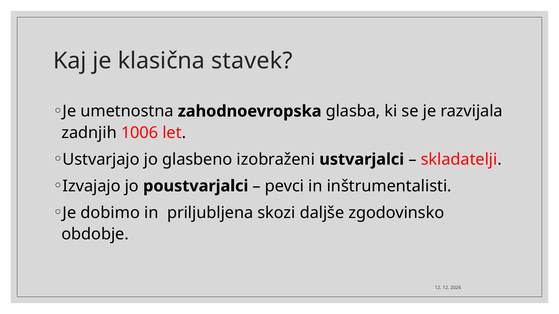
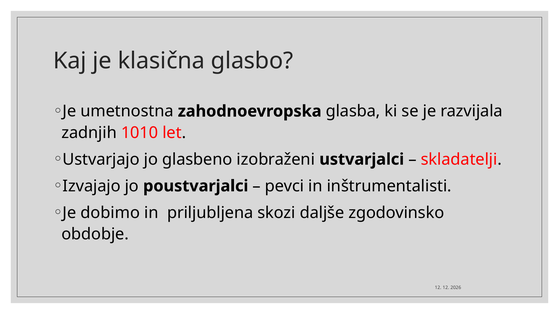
stavek: stavek -> glasbo
1006: 1006 -> 1010
